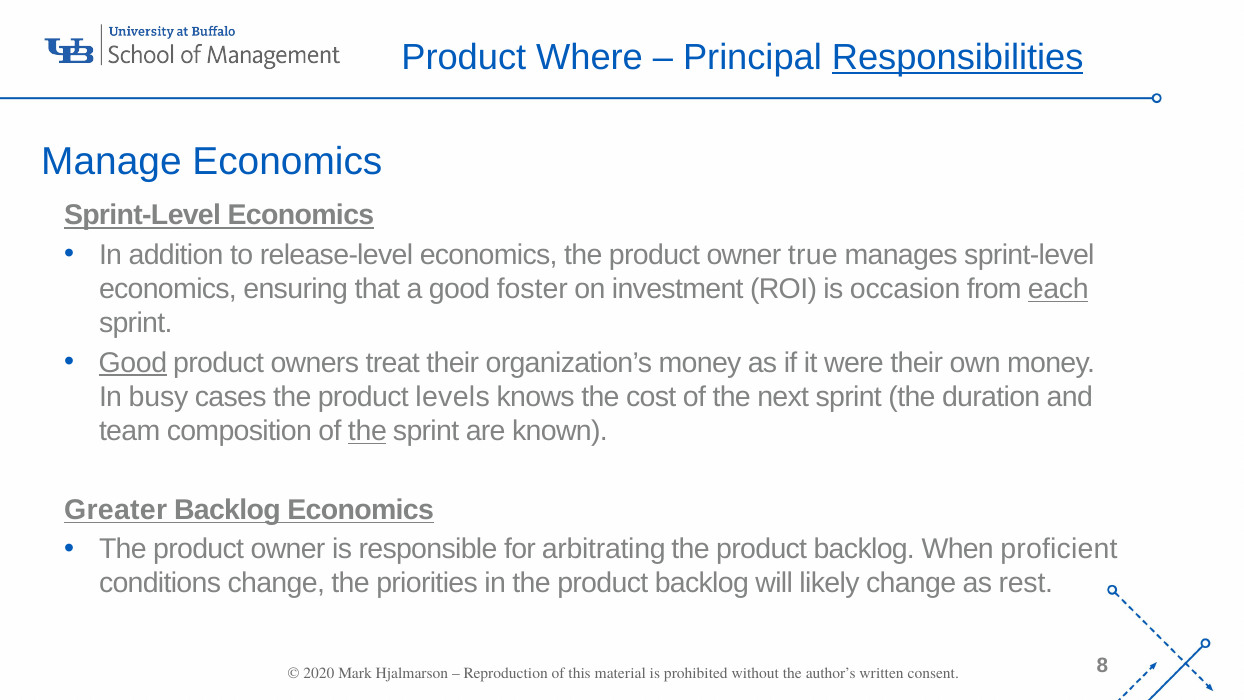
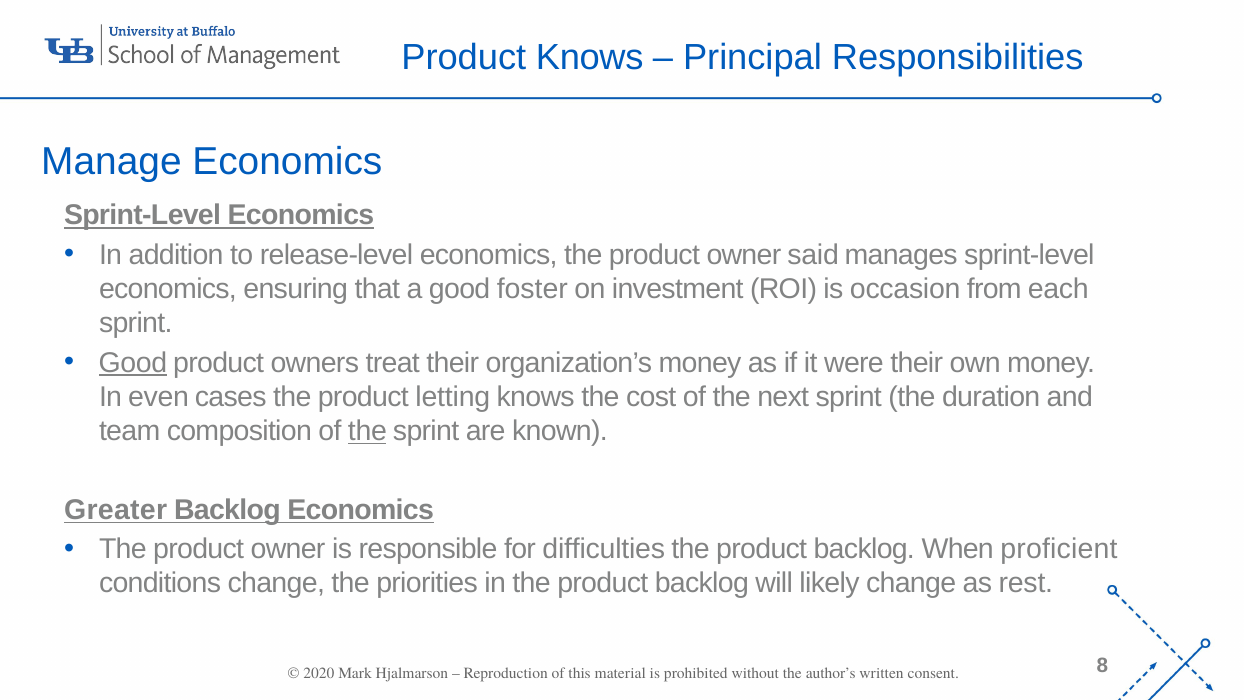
Product Where: Where -> Knows
Responsibilities underline: present -> none
true: true -> said
each underline: present -> none
busy: busy -> even
levels: levels -> letting
arbitrating: arbitrating -> difficulties
